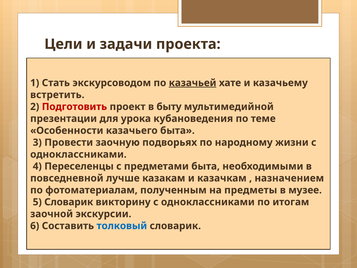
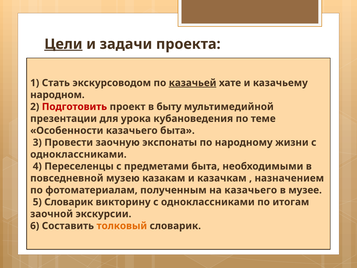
Цели underline: none -> present
встретить: встретить -> народном
подворьях: подворьях -> экспонаты
лучше: лучше -> музею
на предметы: предметы -> казачьего
толковый colour: blue -> orange
